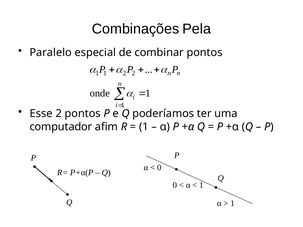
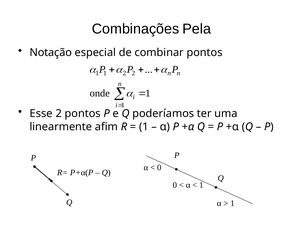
Paralelo: Paralelo -> Notação
computador: computador -> linearmente
